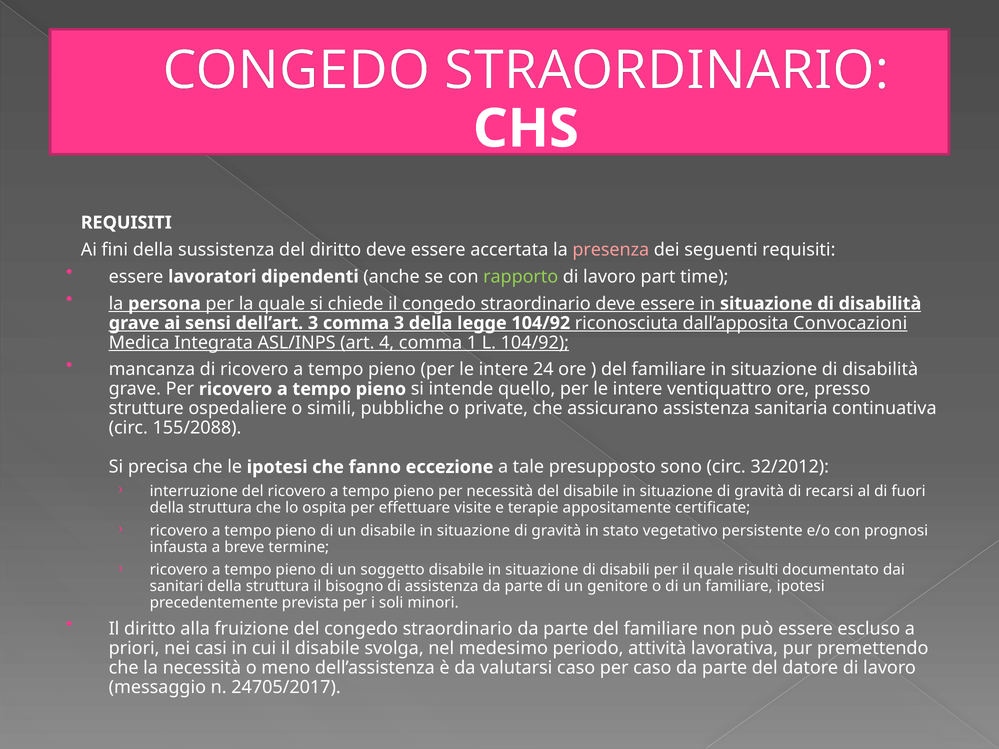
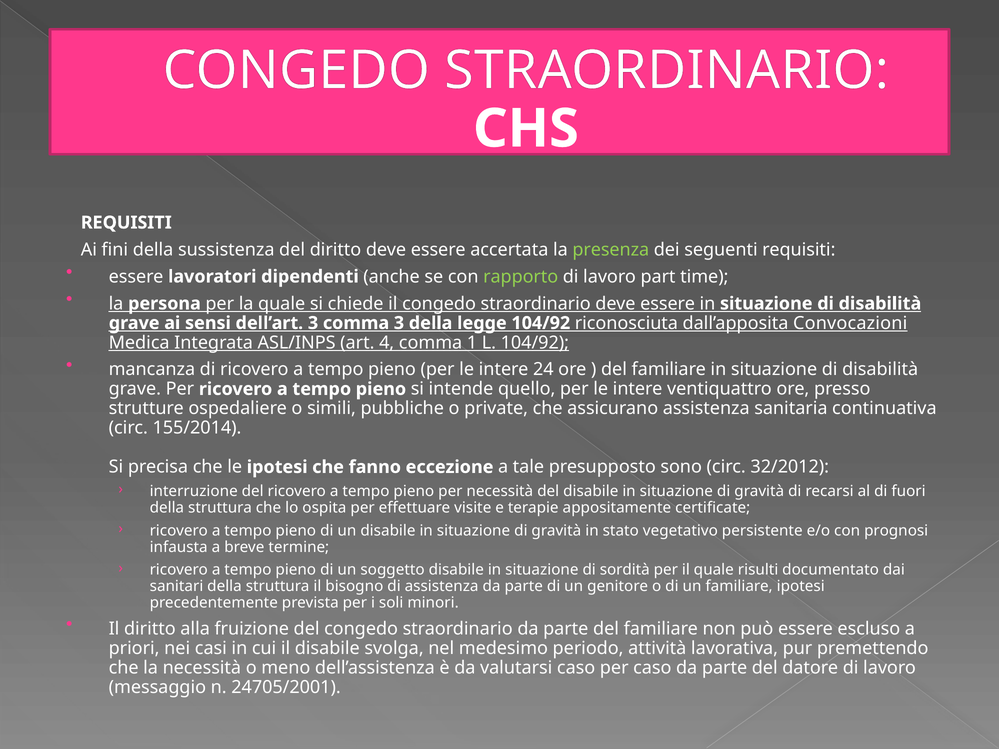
presenza colour: pink -> light green
155/2088: 155/2088 -> 155/2014
disabili: disabili -> sordità
24705/2017: 24705/2017 -> 24705/2001
